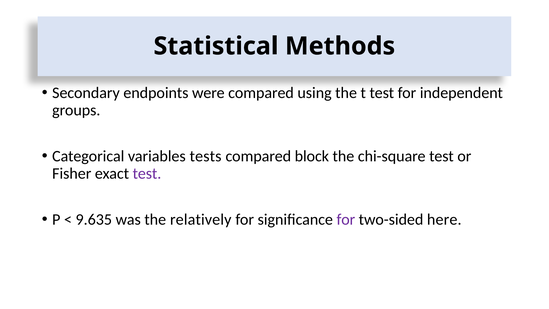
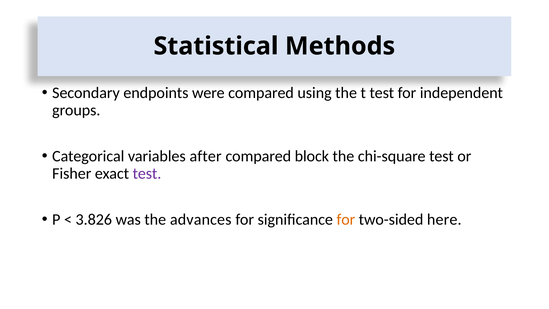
tests: tests -> after
9.635: 9.635 -> 3.826
relatively: relatively -> advances
for at (346, 219) colour: purple -> orange
